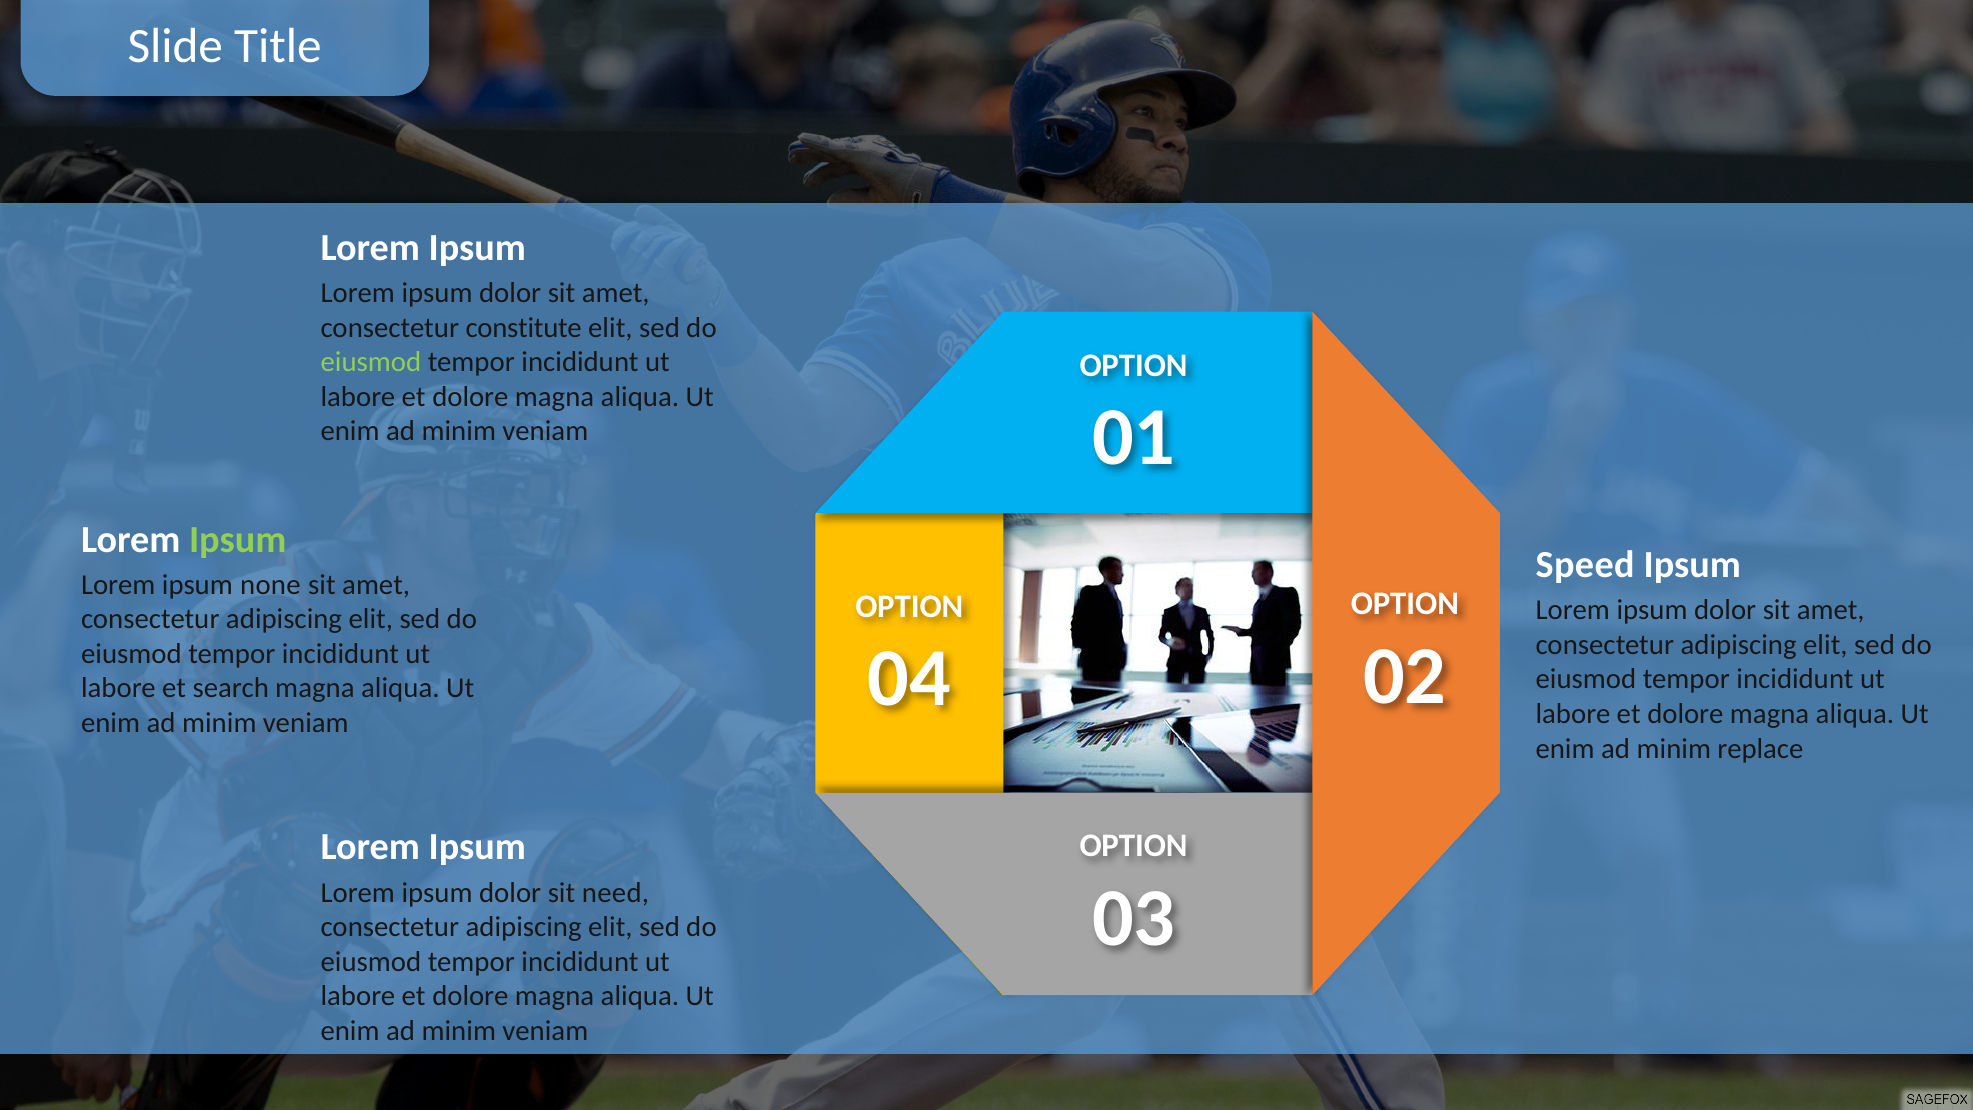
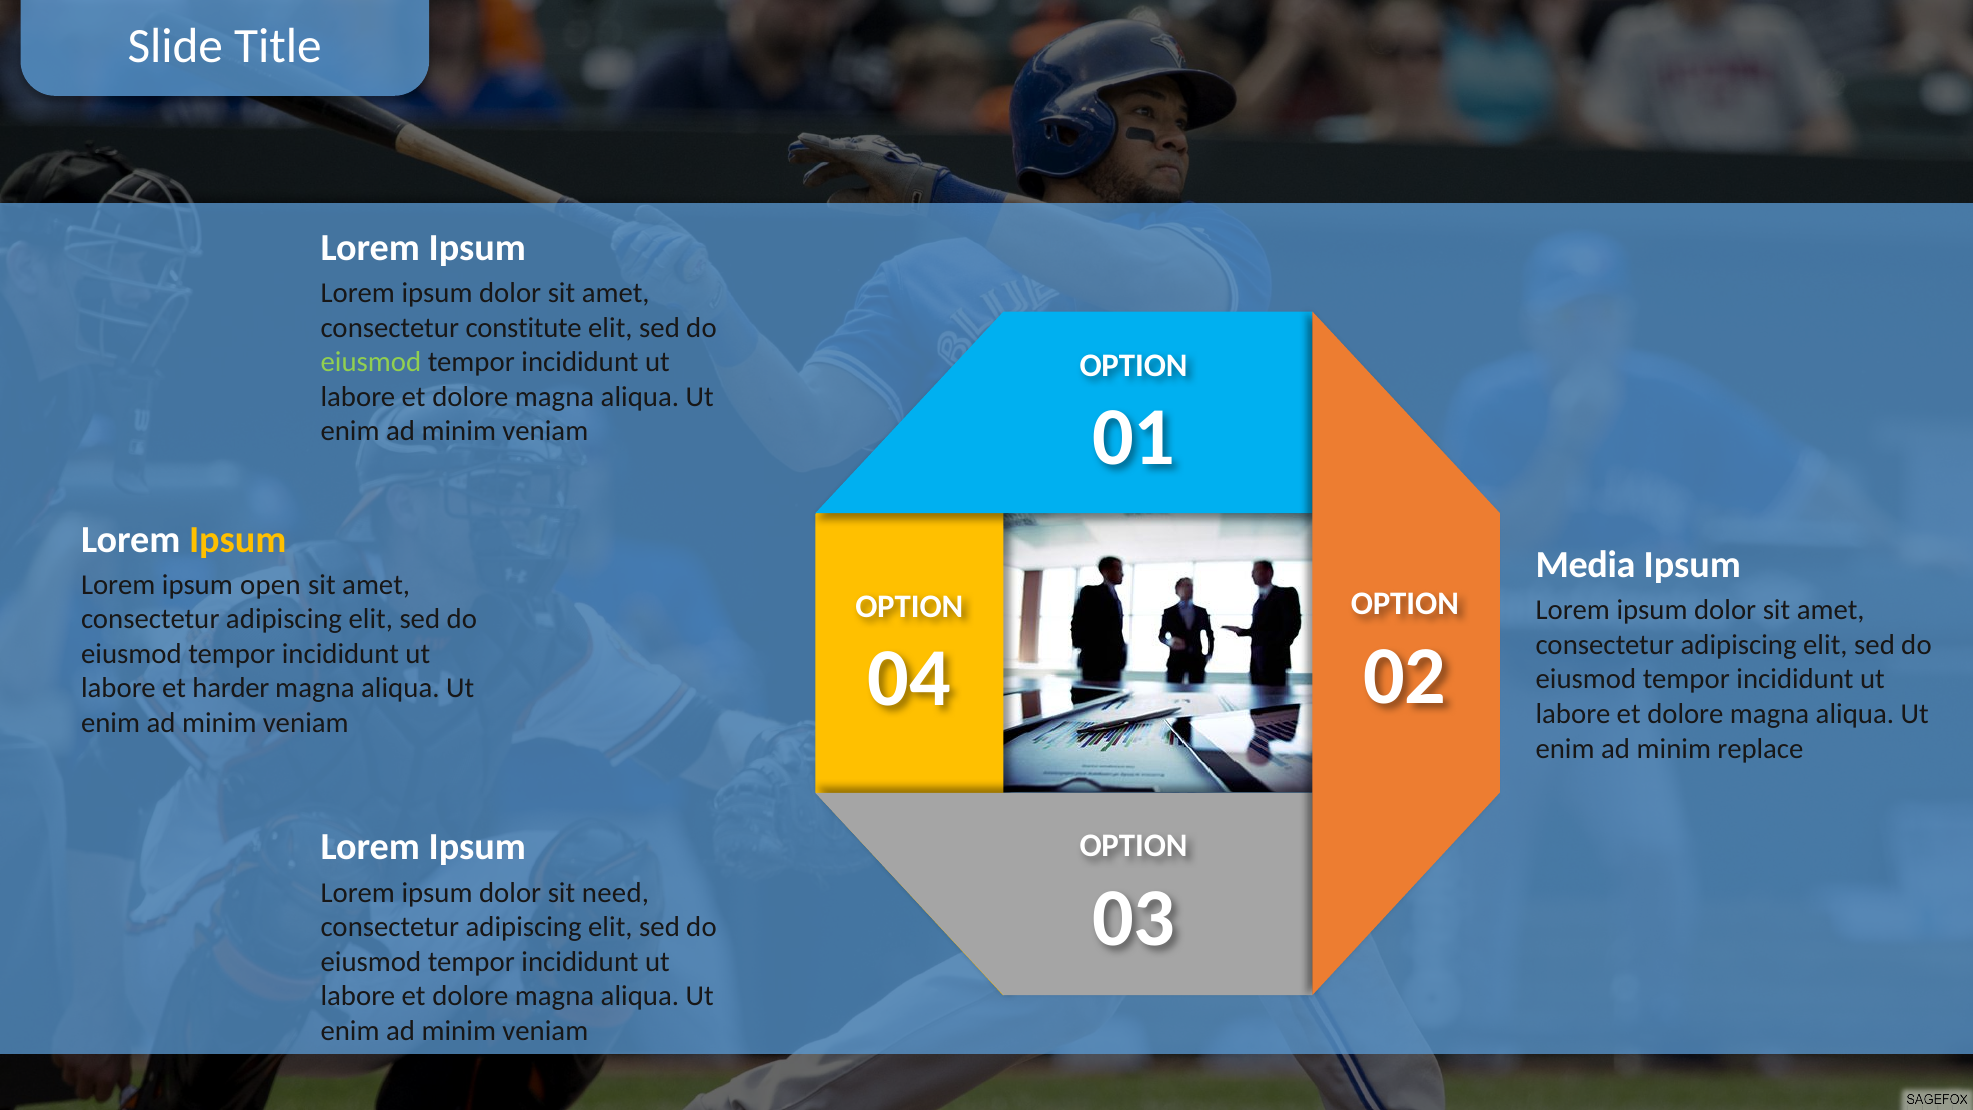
Ipsum at (238, 539) colour: light green -> yellow
Speed: Speed -> Media
none: none -> open
search: search -> harder
